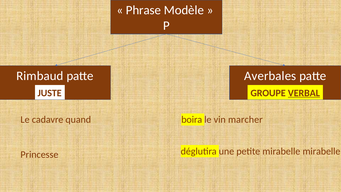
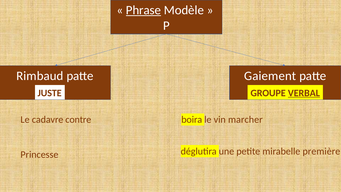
Phrase underline: none -> present
Averbales: Averbales -> Gaiement
quand: quand -> contre
mirabelle mirabelle: mirabelle -> première
